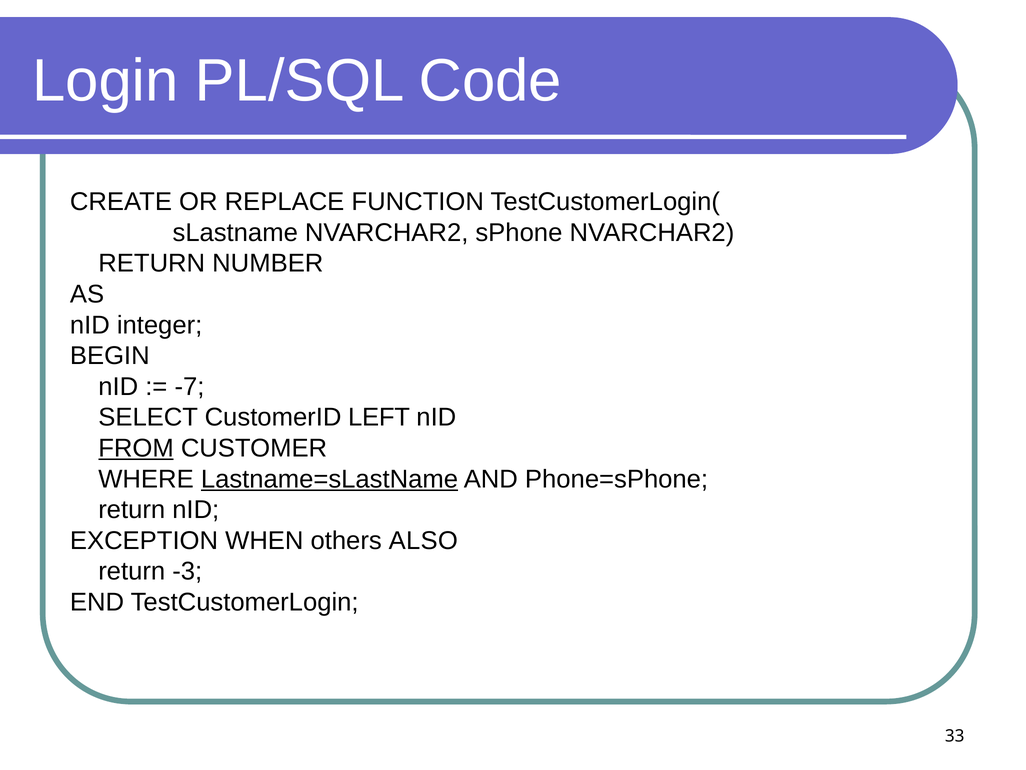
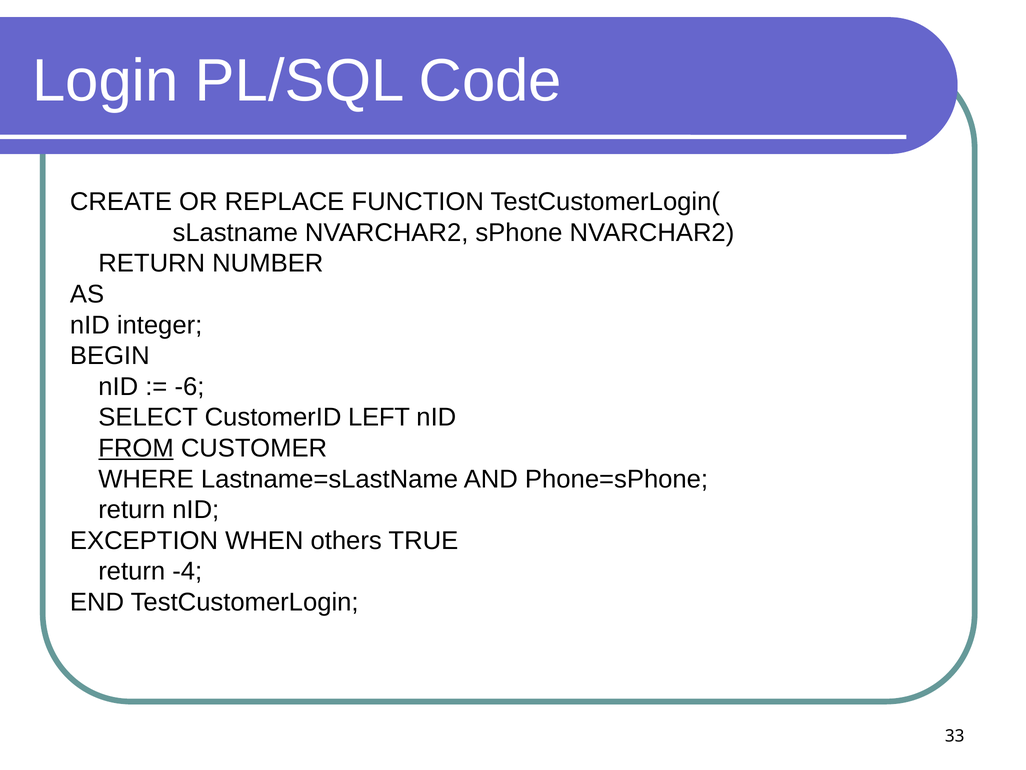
-7: -7 -> -6
Lastname=sLastName underline: present -> none
ALSO: ALSO -> TRUE
-3: -3 -> -4
